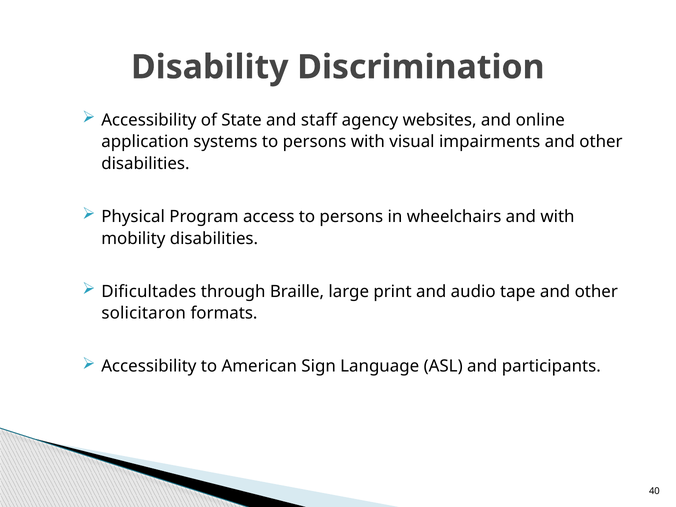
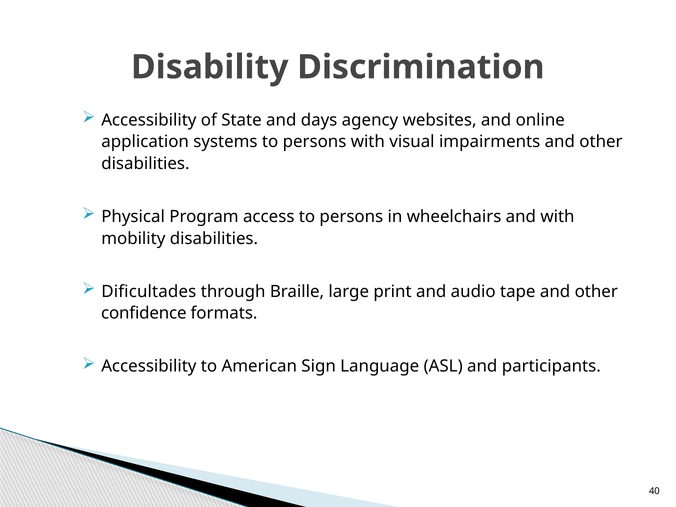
staff: staff -> days
solicitaron: solicitaron -> confidence
